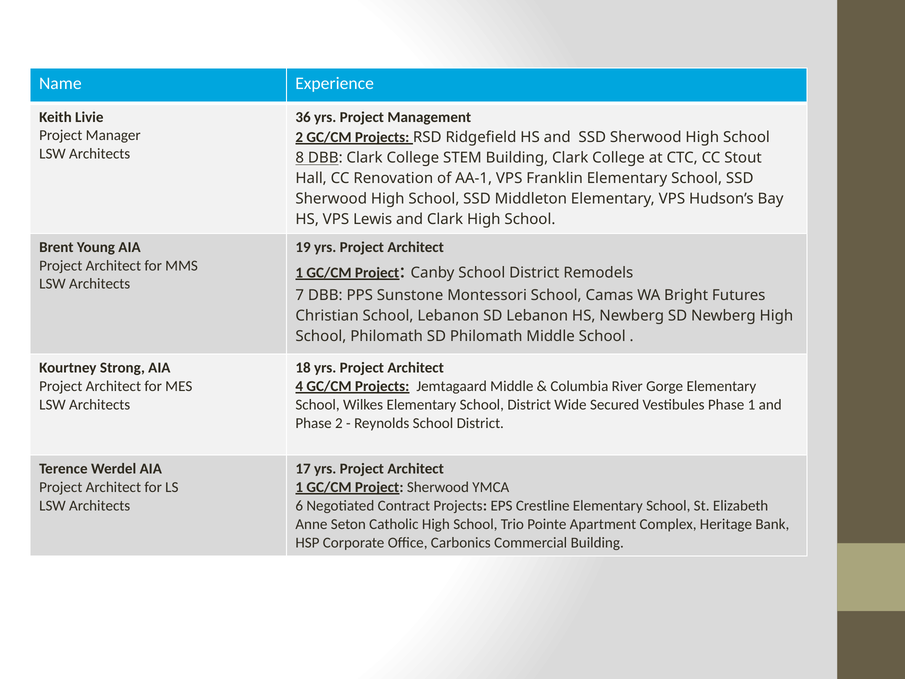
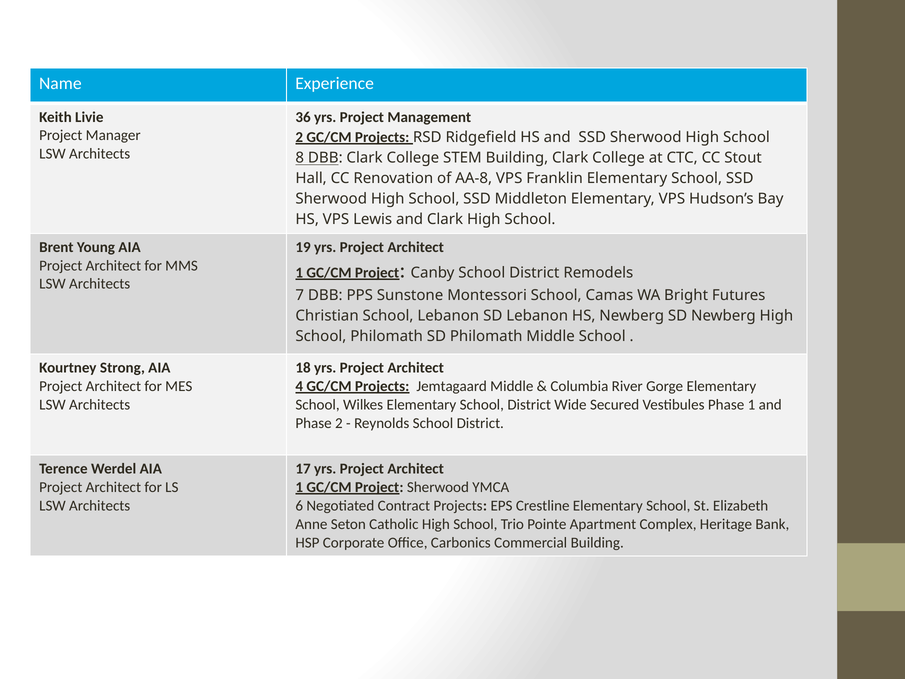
AA-1: AA-1 -> AA-8
